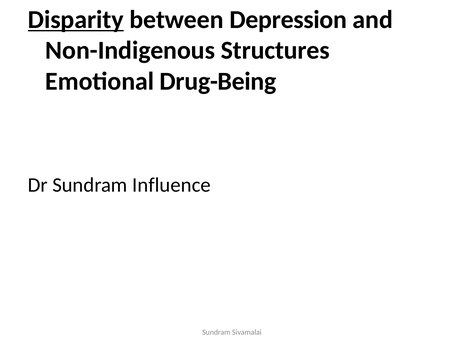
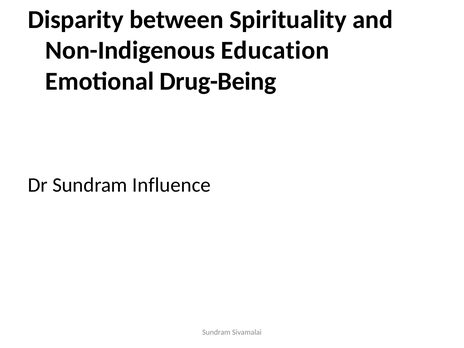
Disparity underline: present -> none
Depression: Depression -> Spirituality
Structures: Structures -> Education
